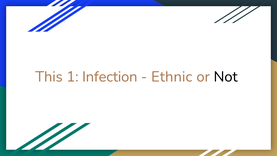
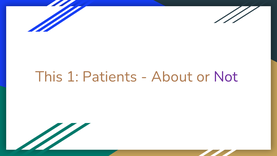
Infection: Infection -> Patients
Ethnic: Ethnic -> About
Not colour: black -> purple
